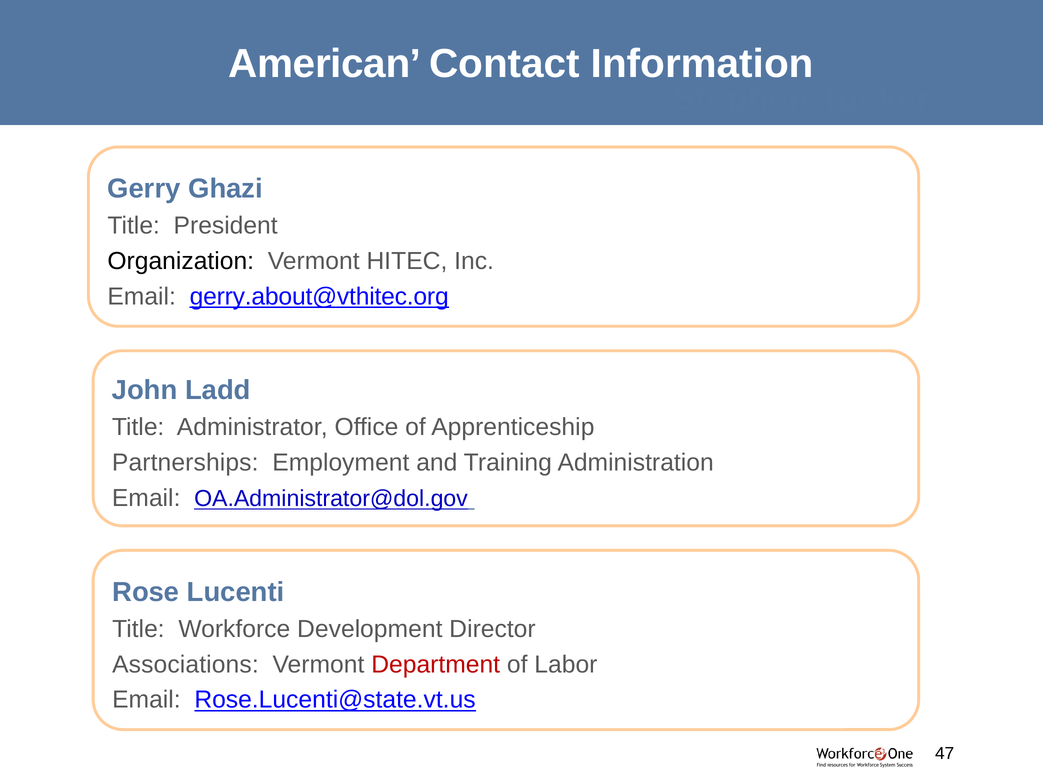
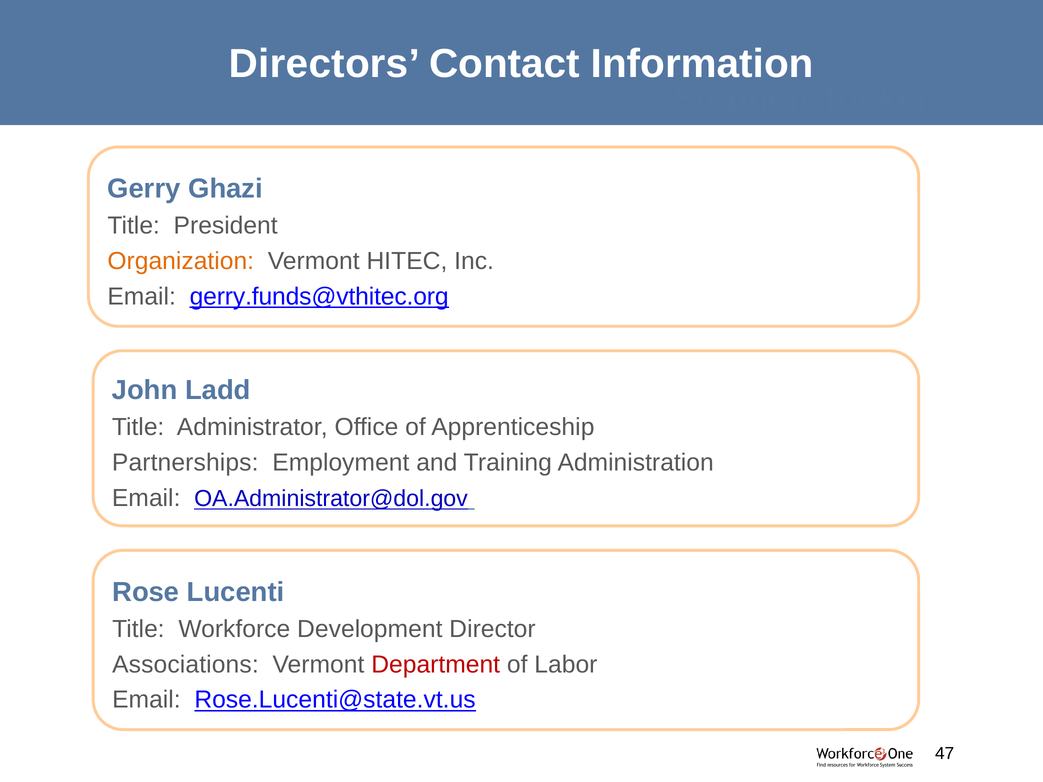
American: American -> Directors
Organization colour: black -> orange
gerry.about@vthitec.org: gerry.about@vthitec.org -> gerry.funds@vthitec.org
